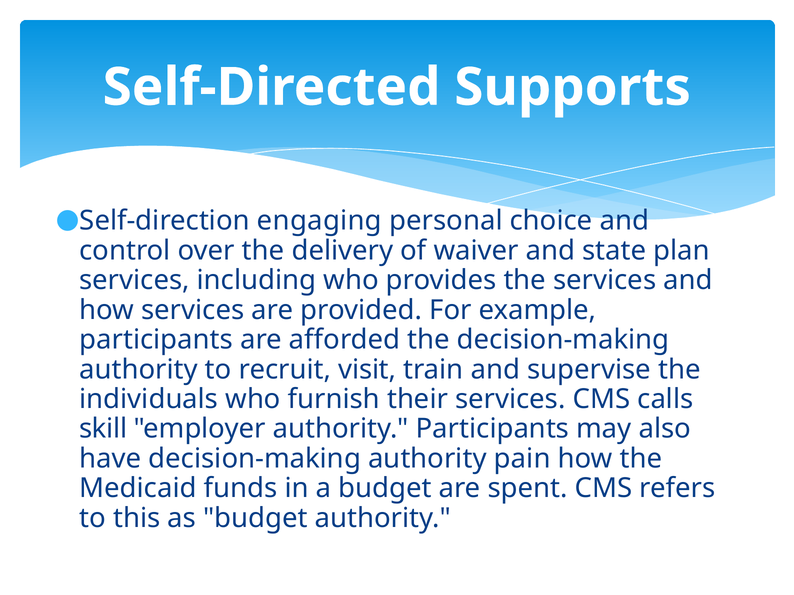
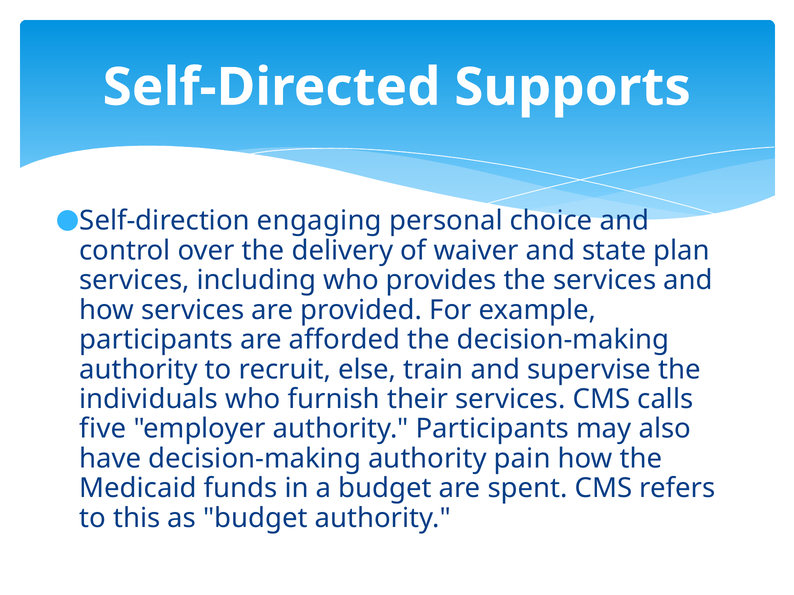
visit: visit -> else
skill: skill -> five
